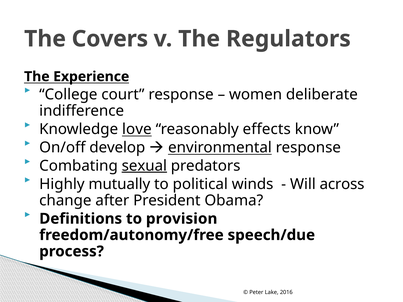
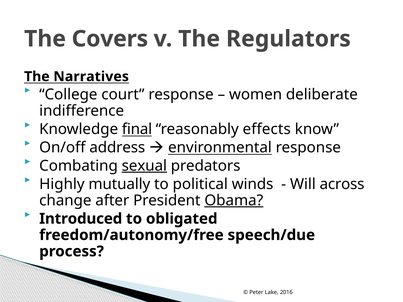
Experience: Experience -> Narratives
love: love -> final
develop: develop -> address
Obama underline: none -> present
Definitions: Definitions -> Introduced
provision: provision -> obligated
